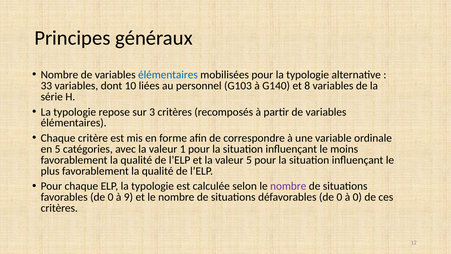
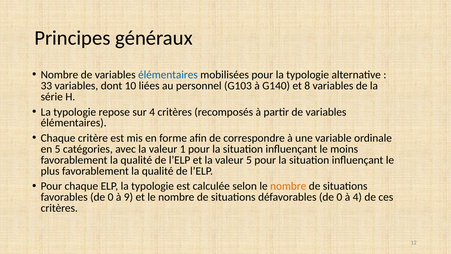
sur 3: 3 -> 4
nombre at (288, 186) colour: purple -> orange
à 0: 0 -> 4
